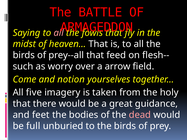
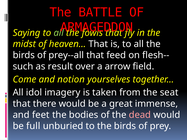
all at (59, 33) colour: pink -> light green
worry: worry -> result
five: five -> idol
holy: holy -> seat
guidance: guidance -> immense
